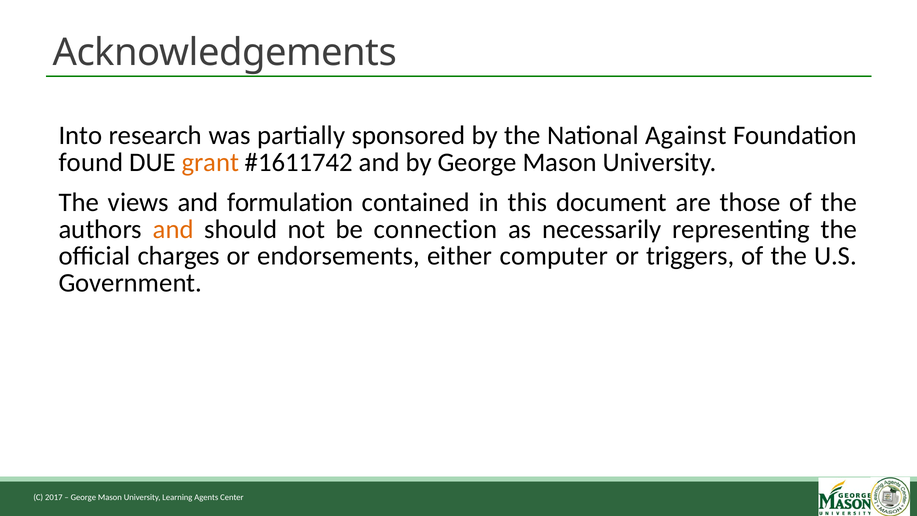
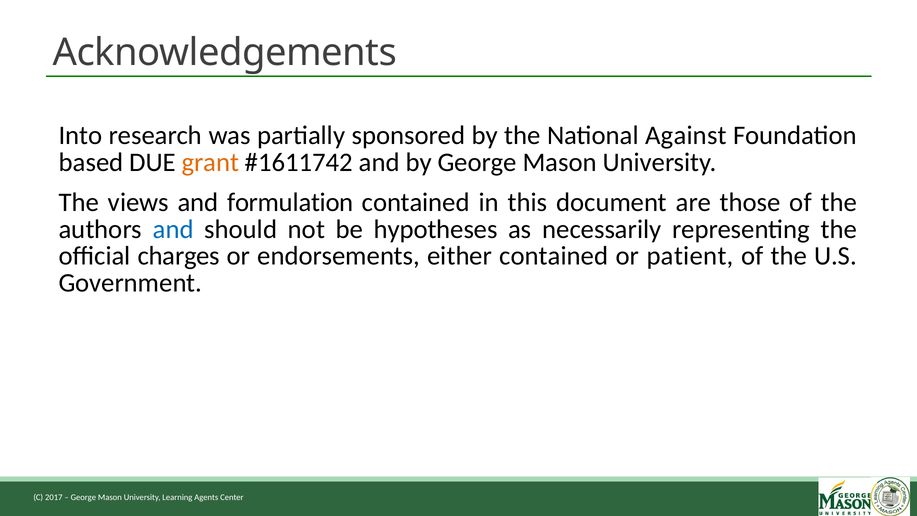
found: found -> based
and at (173, 229) colour: orange -> blue
connection: connection -> hypotheses
either computer: computer -> contained
triggers: triggers -> patient
